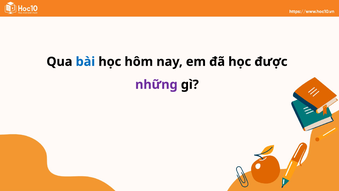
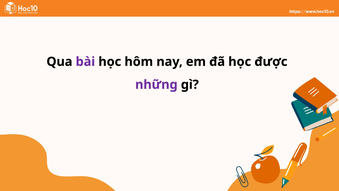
bài colour: blue -> purple
